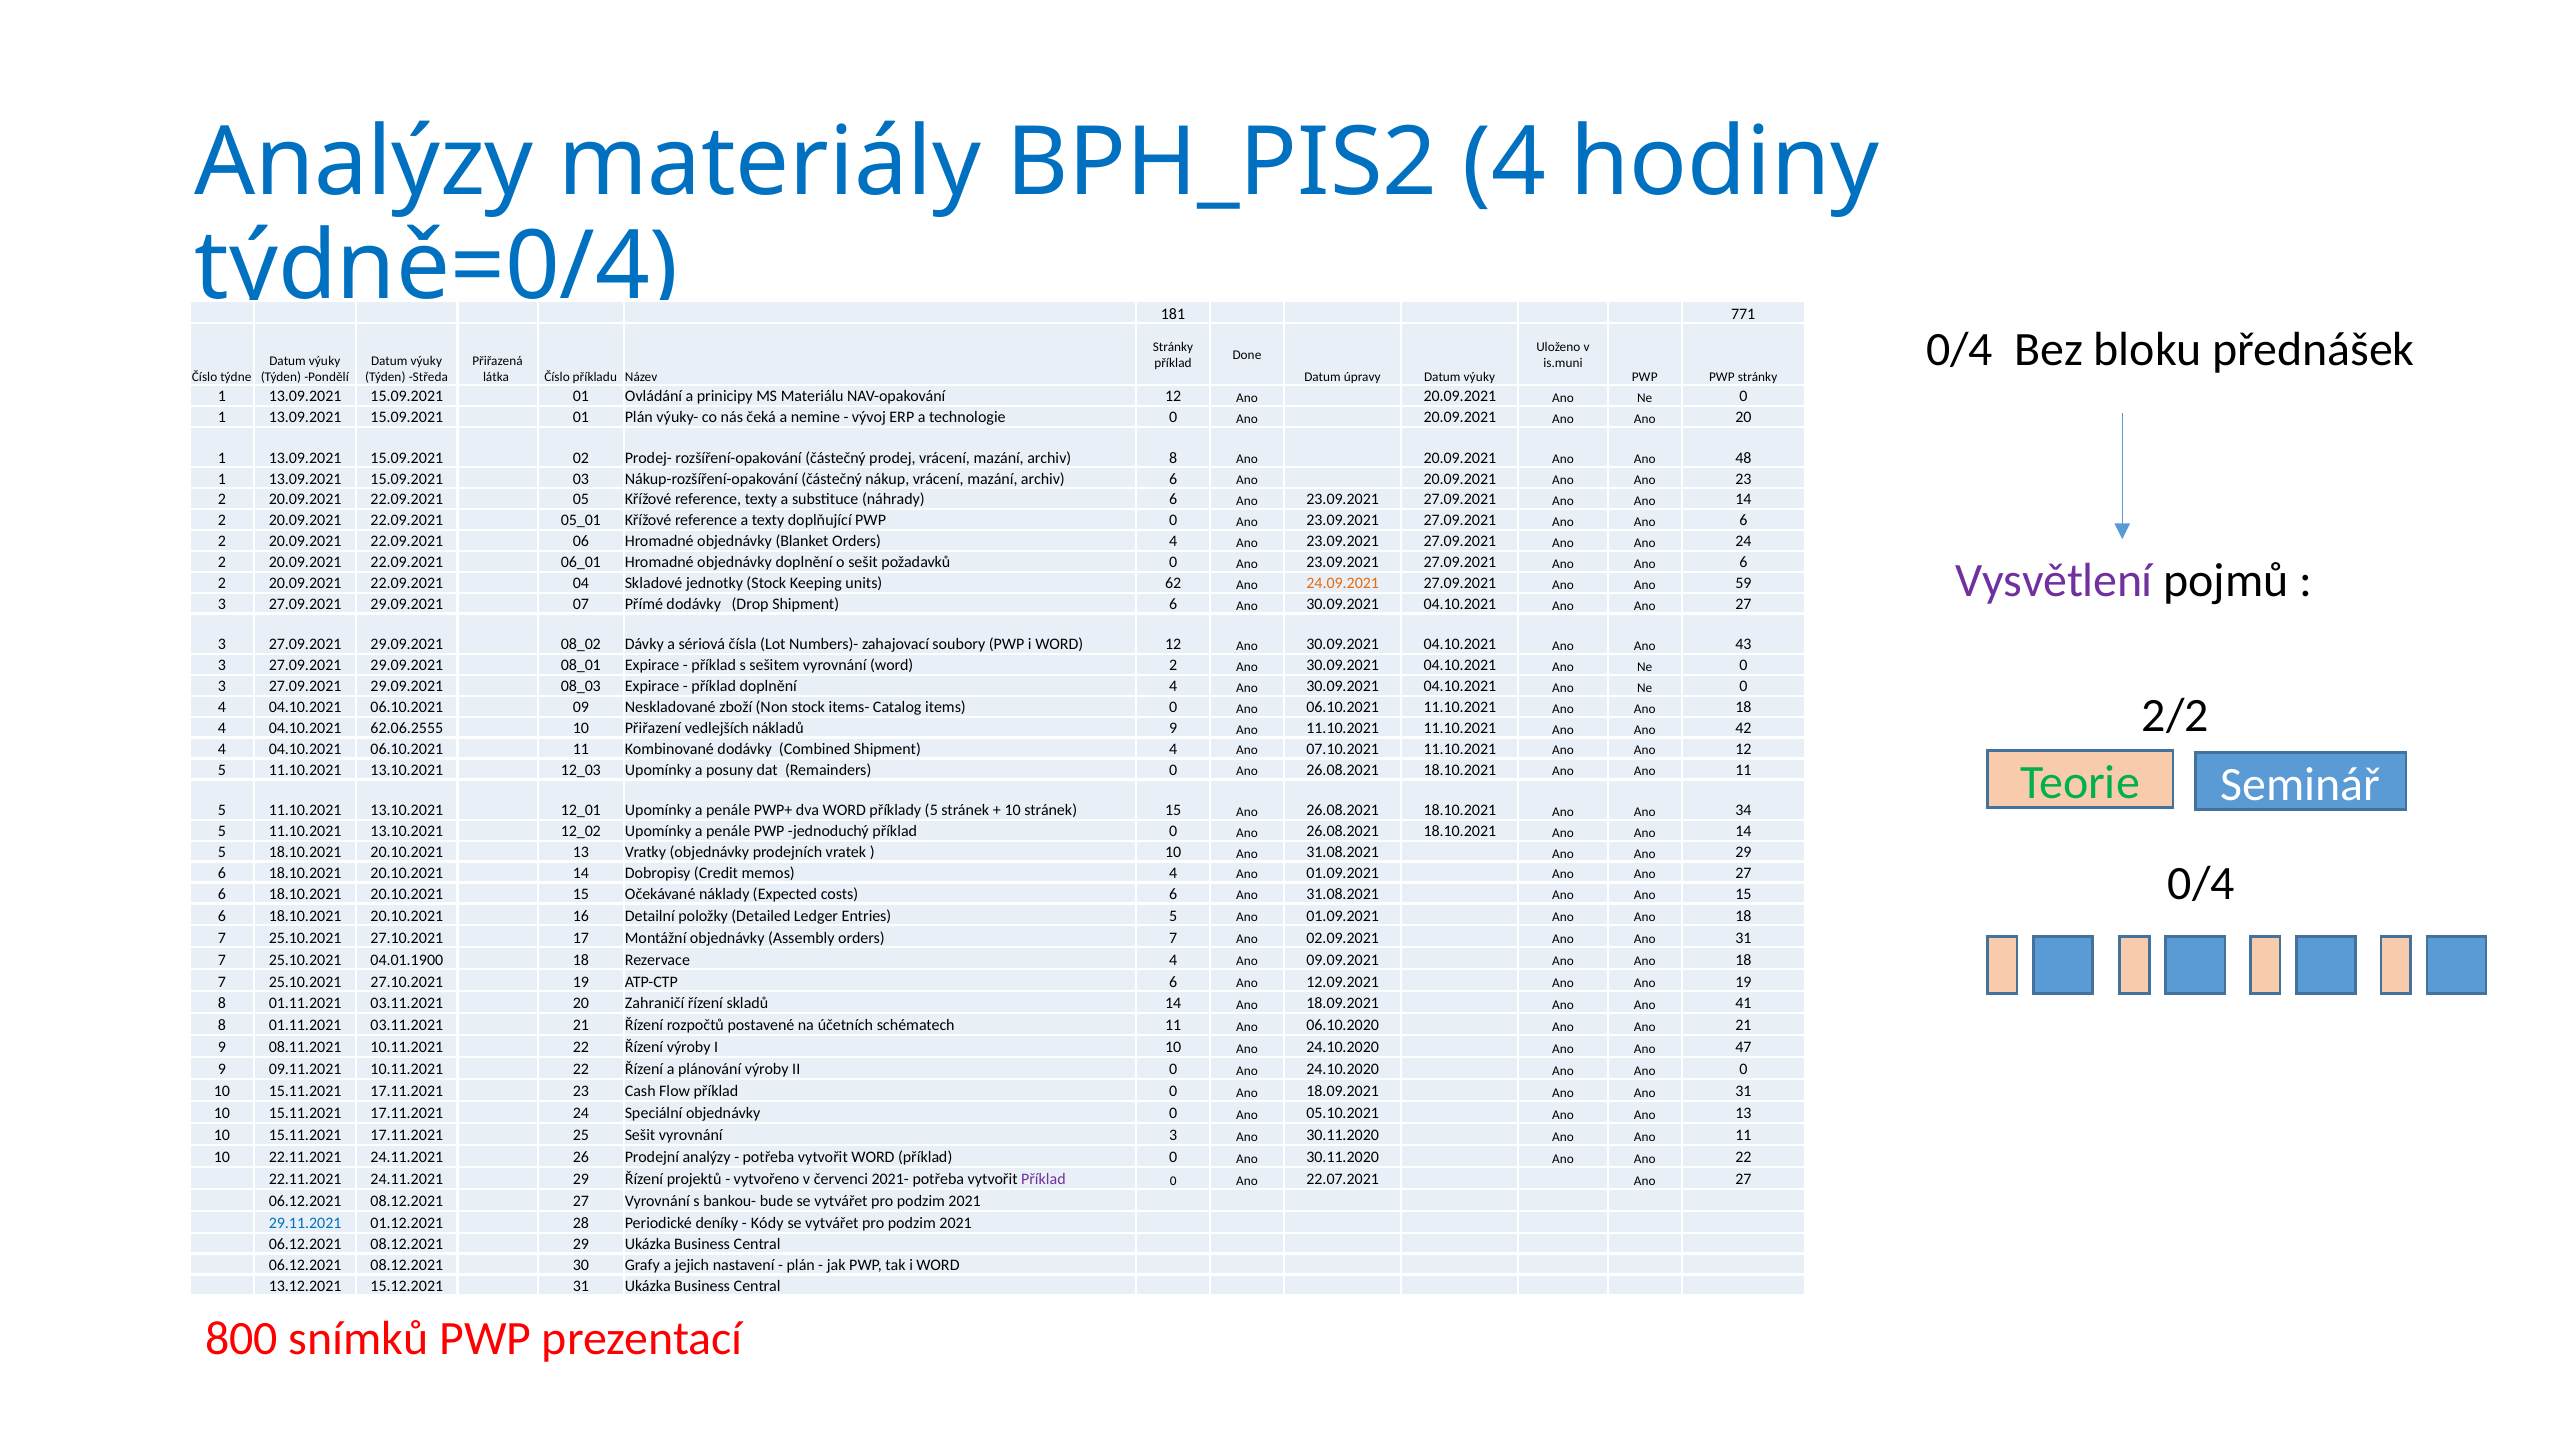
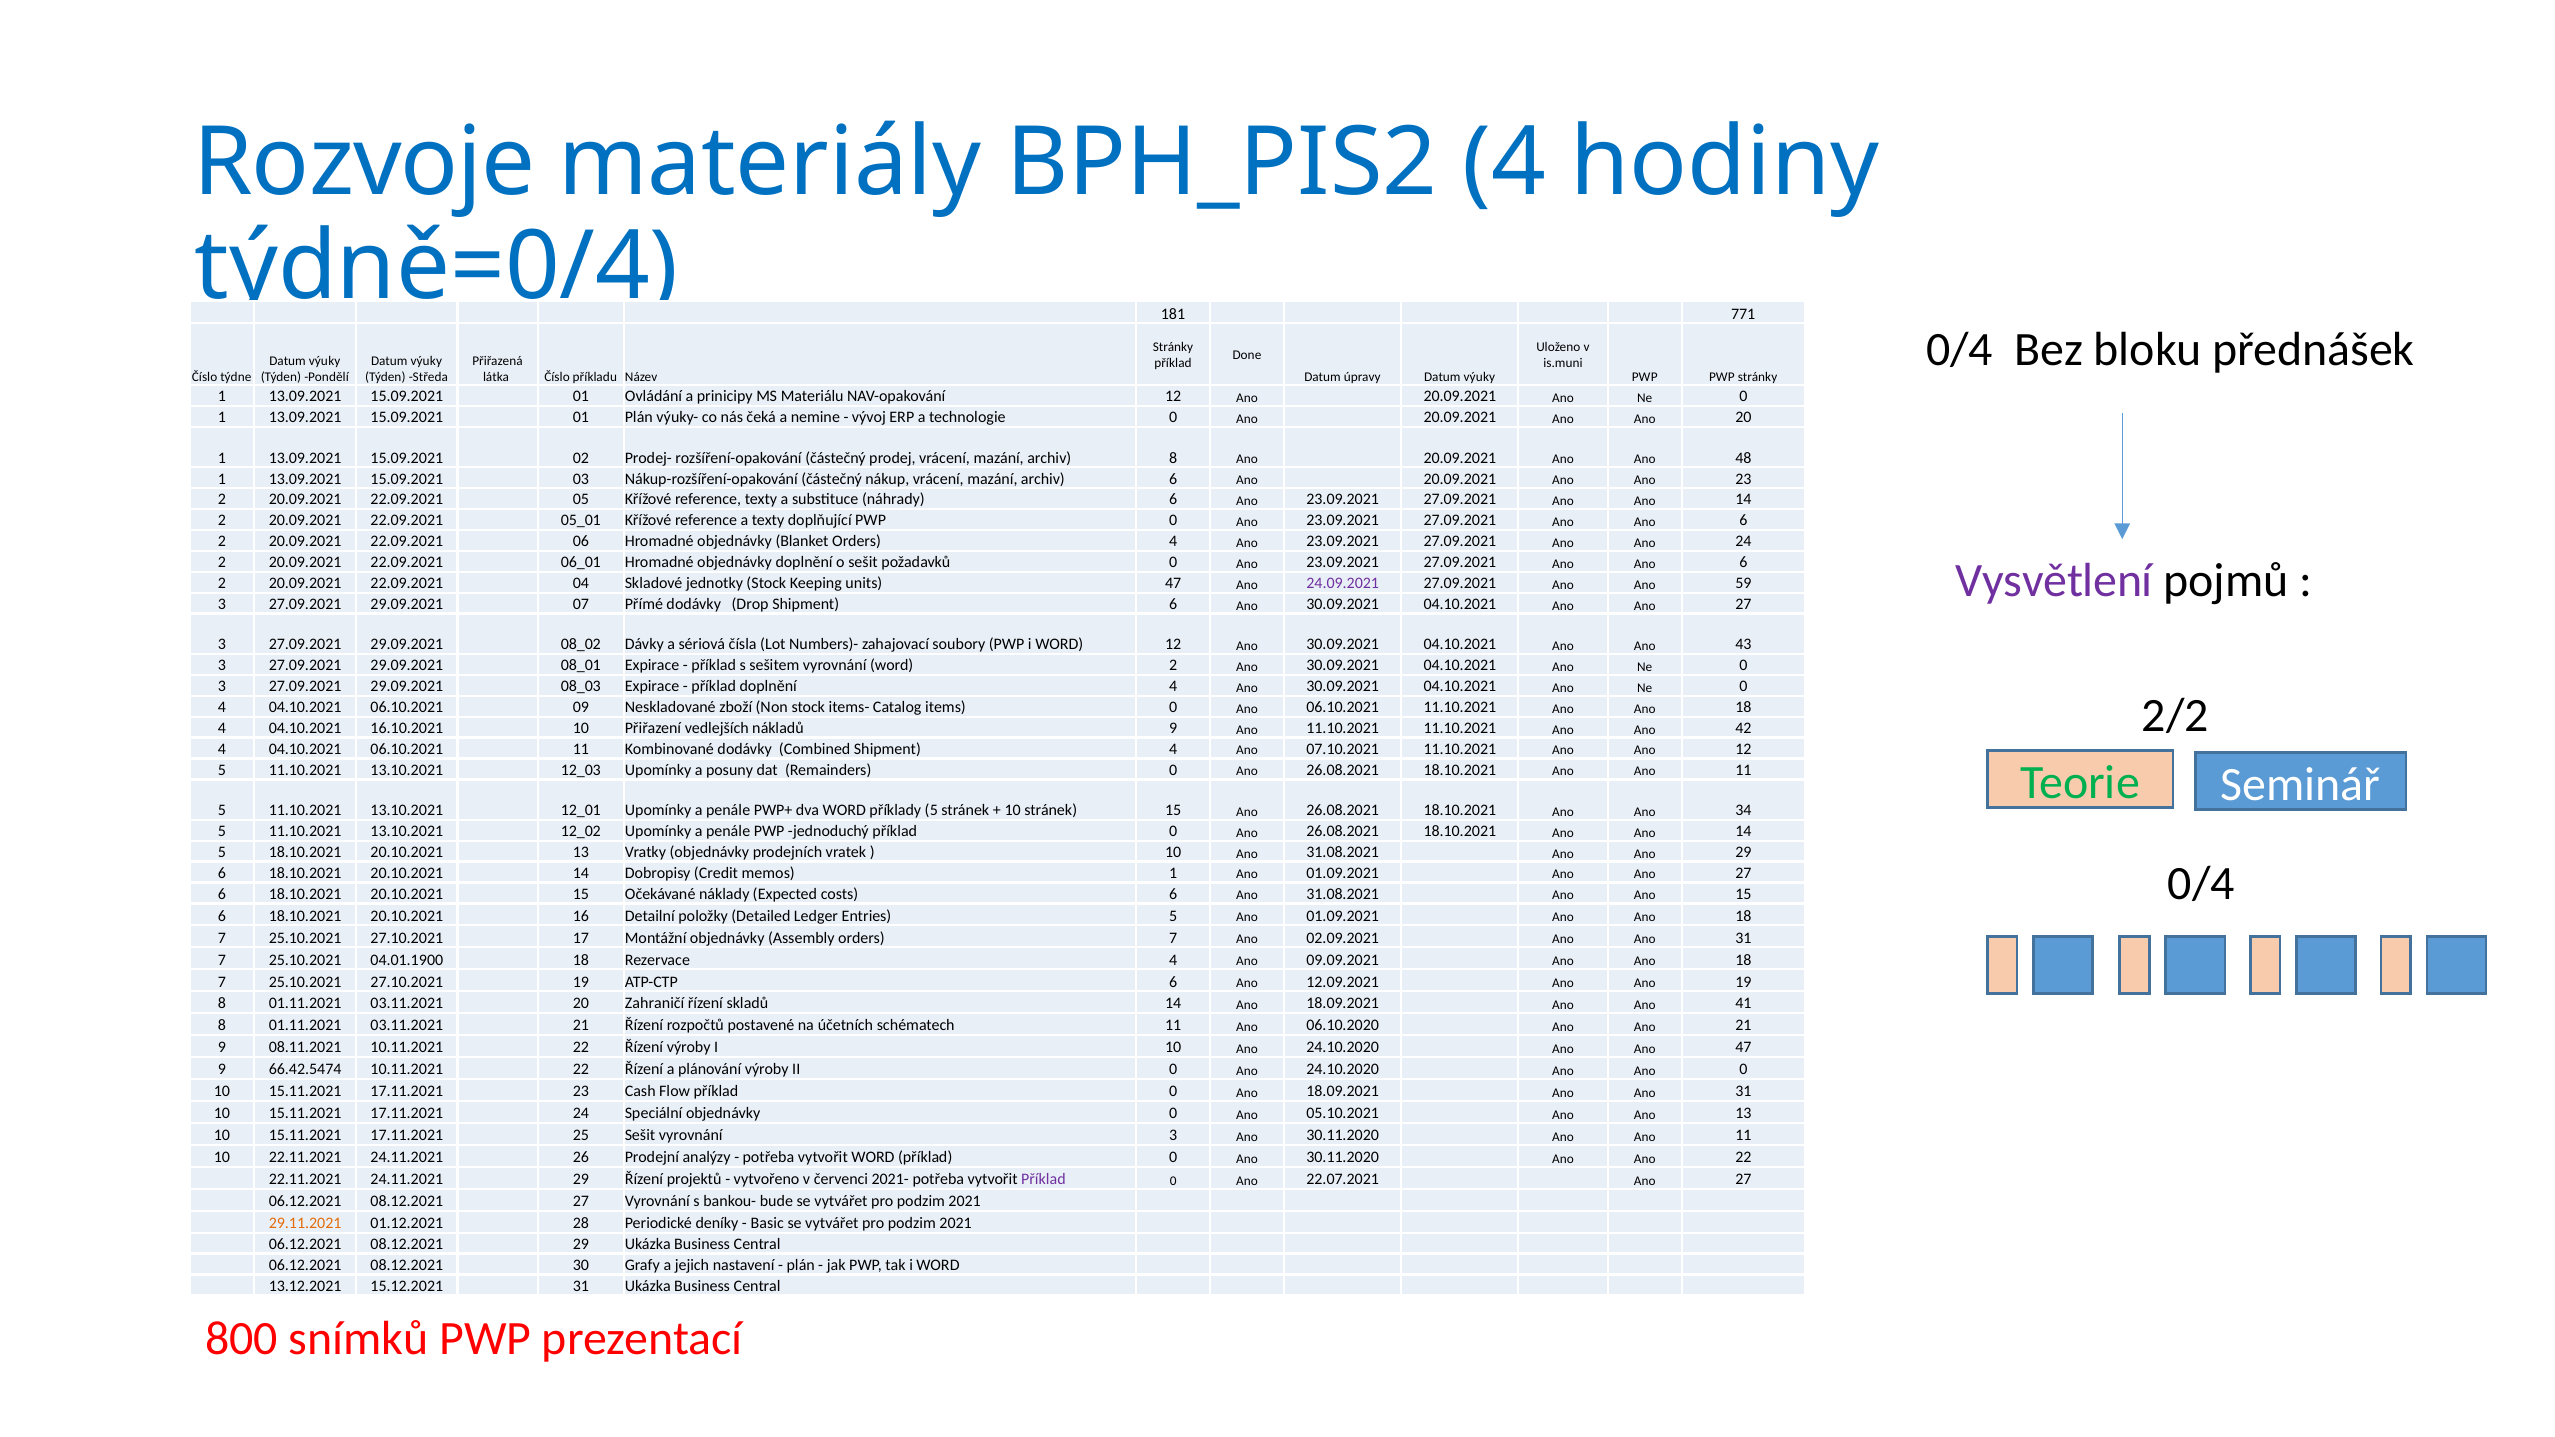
Analýzy at (364, 163): Analýzy -> Rozvoje
units 62: 62 -> 47
24.09.2021 colour: orange -> purple
62.06.2555: 62.06.2555 -> 16.10.2021
memos 4: 4 -> 1
09.11.2021: 09.11.2021 -> 66.42.5474
29.11.2021 colour: blue -> orange
Kódy: Kódy -> Basic
